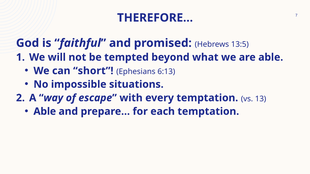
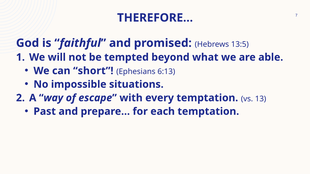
Able at (45, 112): Able -> Past
